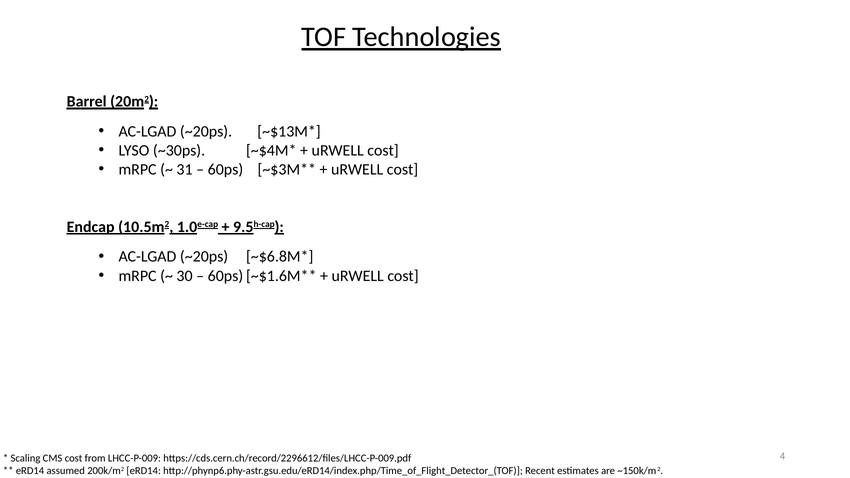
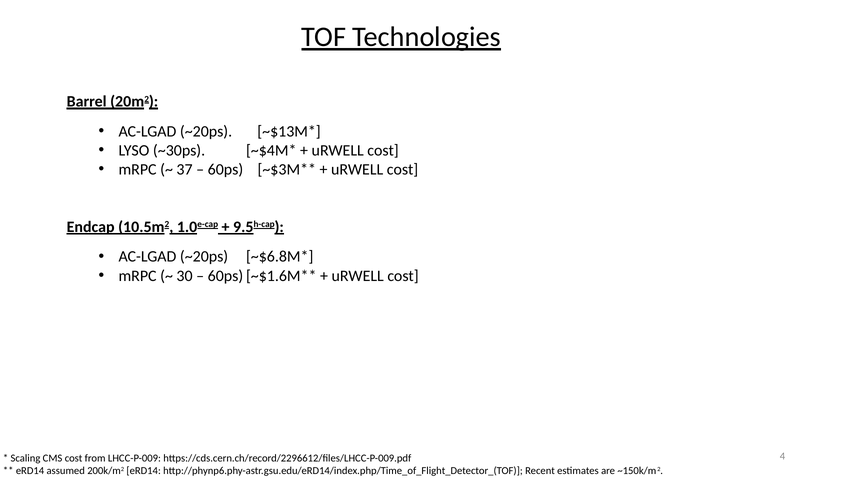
31: 31 -> 37
